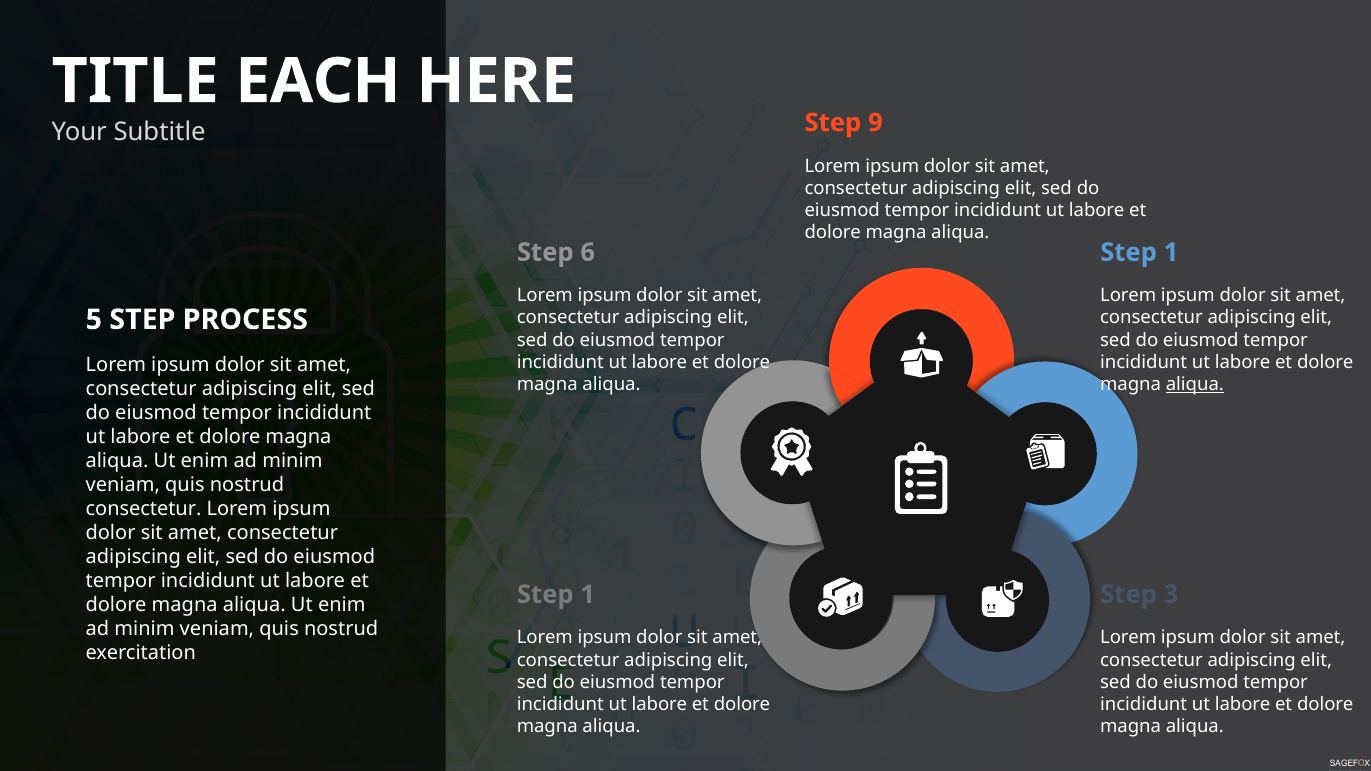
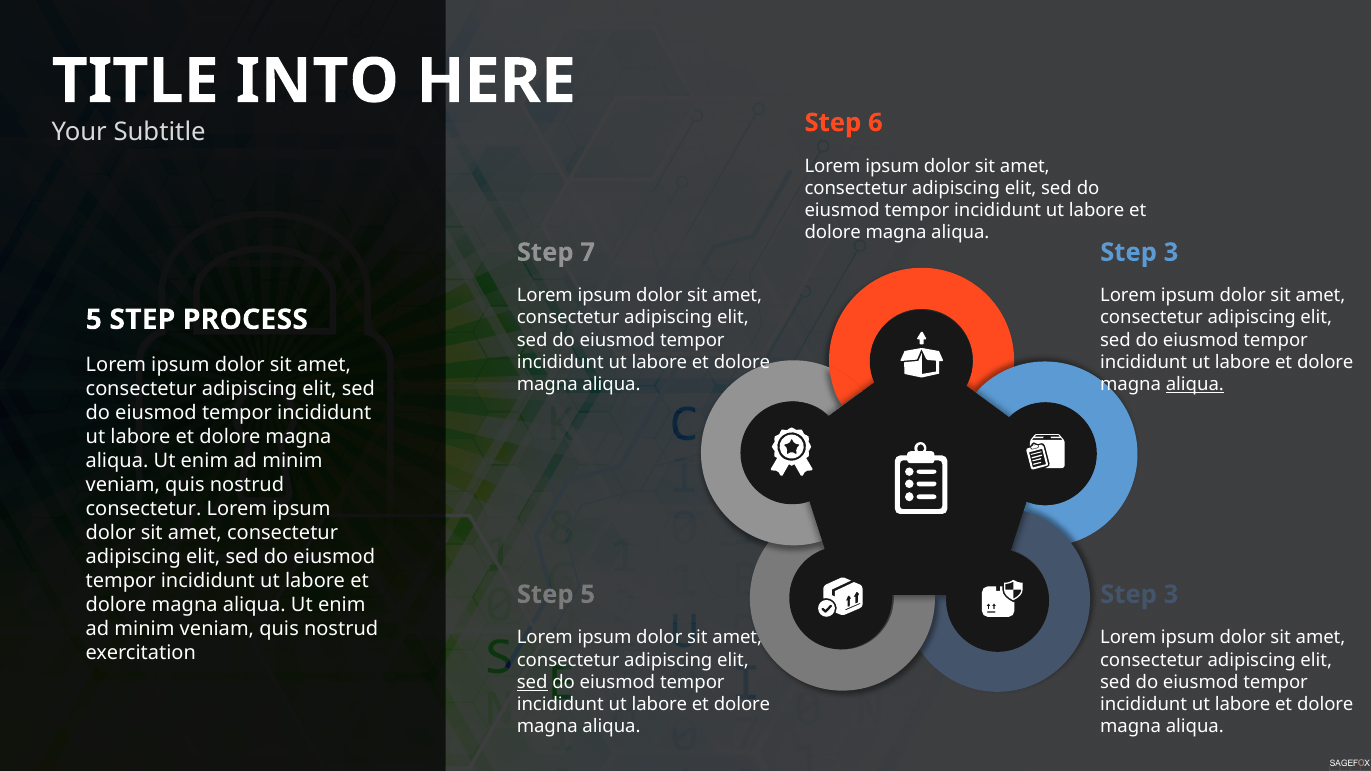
EACH: EACH -> INTO
9: 9 -> 6
6: 6 -> 7
1 at (1171, 252): 1 -> 3
1 at (588, 595): 1 -> 5
sed at (532, 682) underline: none -> present
